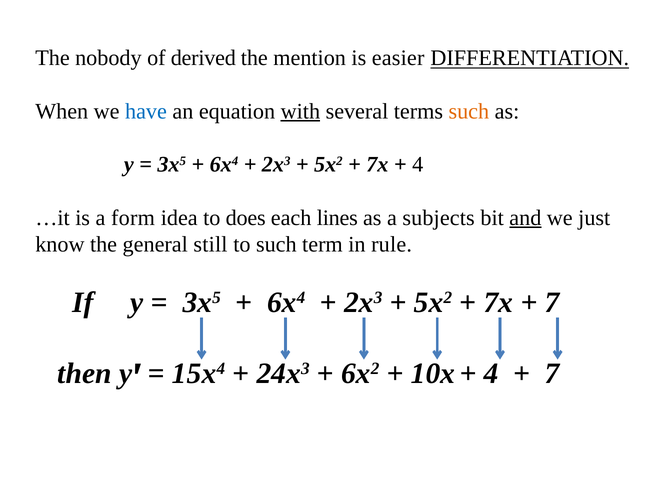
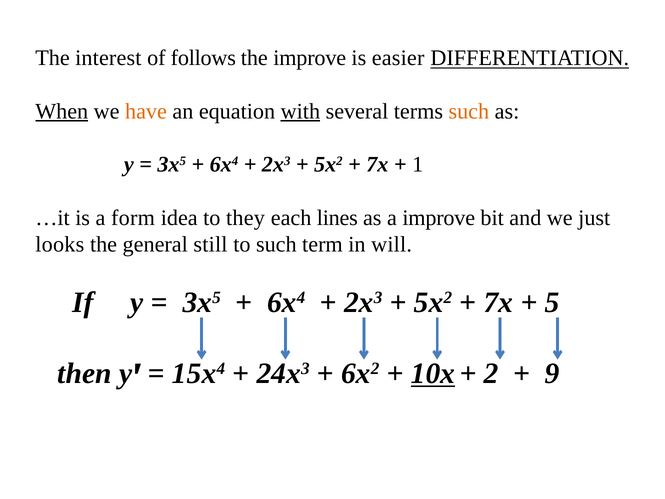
nobody: nobody -> interest
derived: derived -> follows
the mention: mention -> improve
When underline: none -> present
have colour: blue -> orange
4 at (418, 164): 4 -> 1
does: does -> they
a subjects: subjects -> improve
and underline: present -> none
know: know -> looks
rule: rule -> will
7 at (552, 302): 7 -> 5
10x underline: none -> present
4 at (491, 373): 4 -> 2
7 at (552, 373): 7 -> 9
